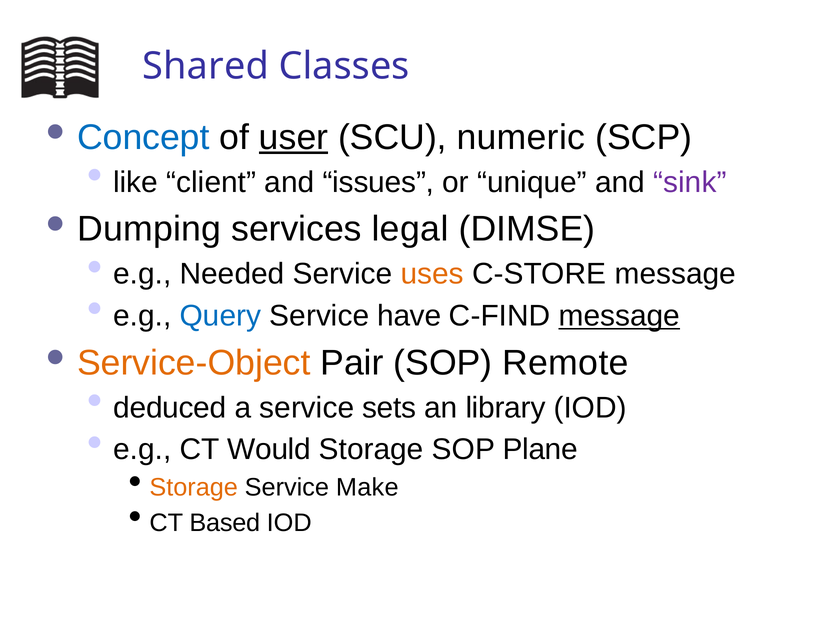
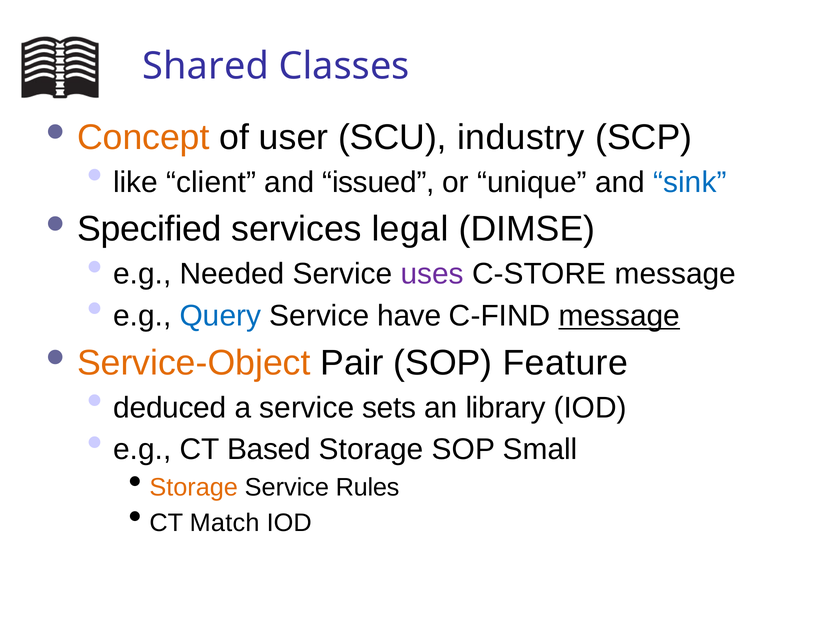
Concept colour: blue -> orange
user underline: present -> none
numeric: numeric -> industry
issues: issues -> issued
sink colour: purple -> blue
Dumping: Dumping -> Specified
uses colour: orange -> purple
Remote: Remote -> Feature
Would: Would -> Based
Plane: Plane -> Small
Make: Make -> Rules
Based: Based -> Match
